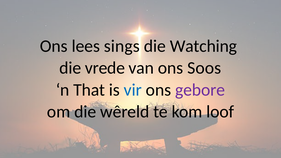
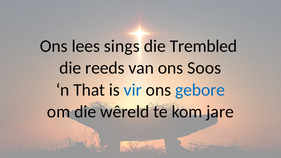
Watching: Watching -> Trembled
vrede: vrede -> reeds
gebore colour: purple -> blue
loof: loof -> jare
